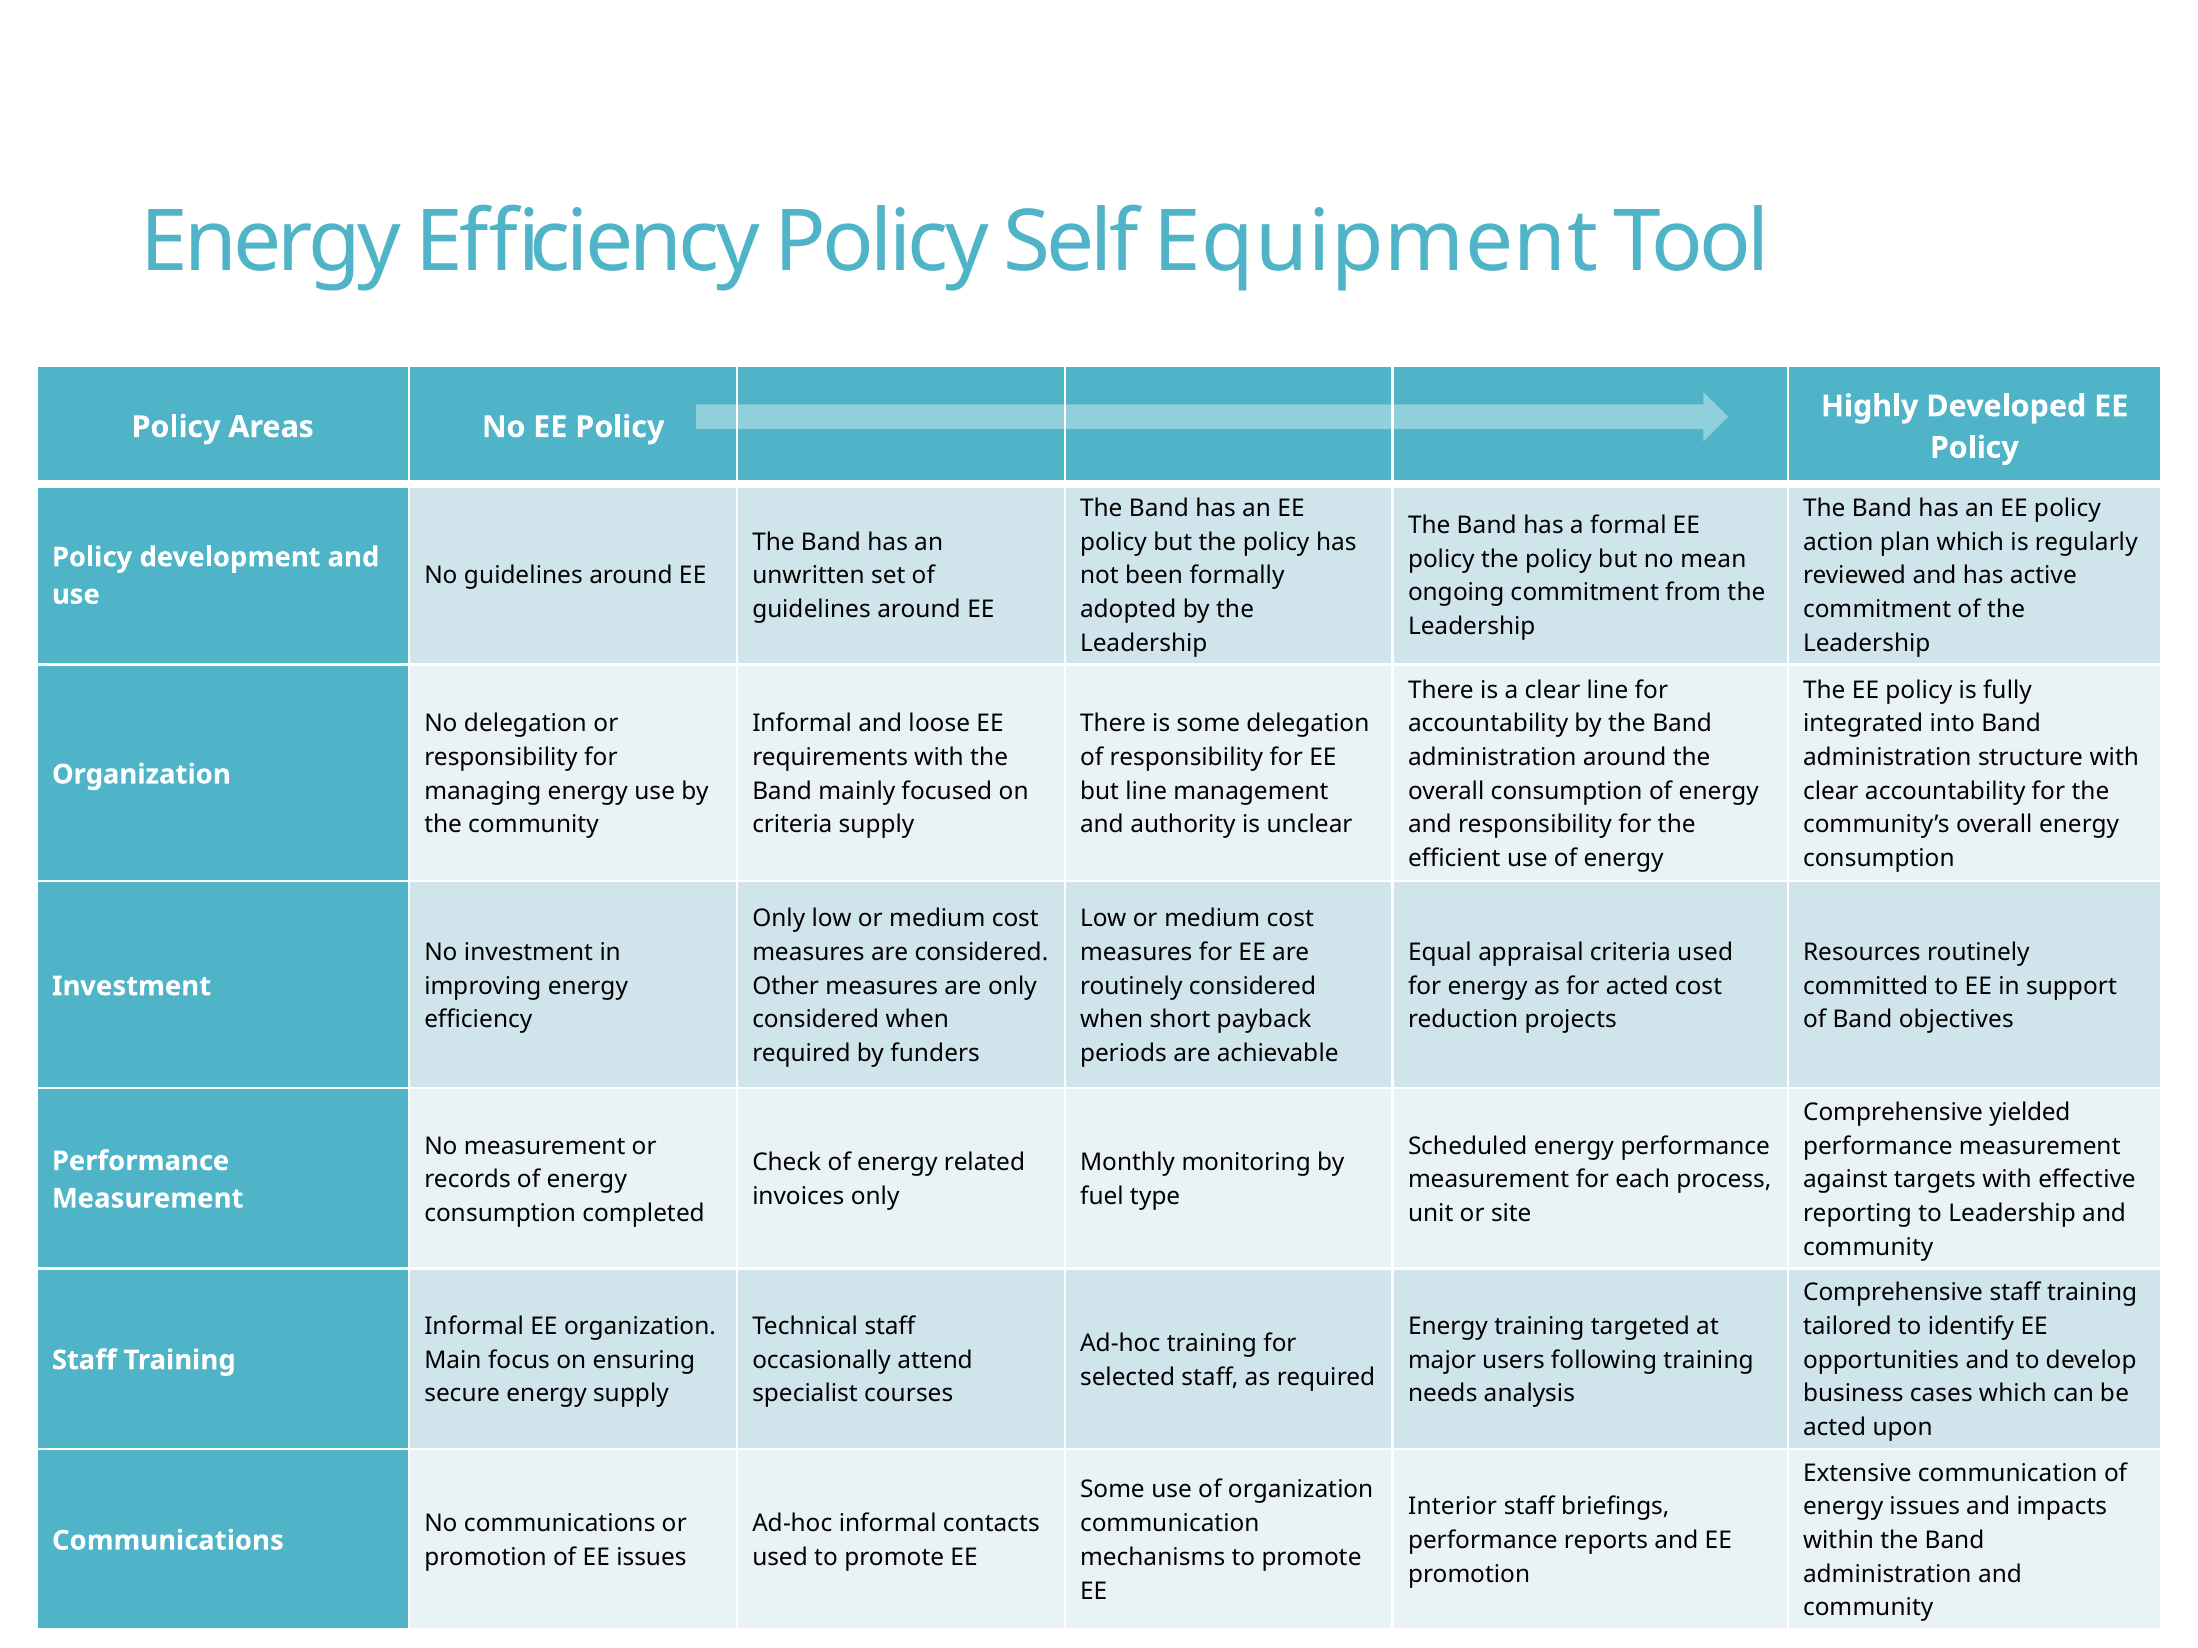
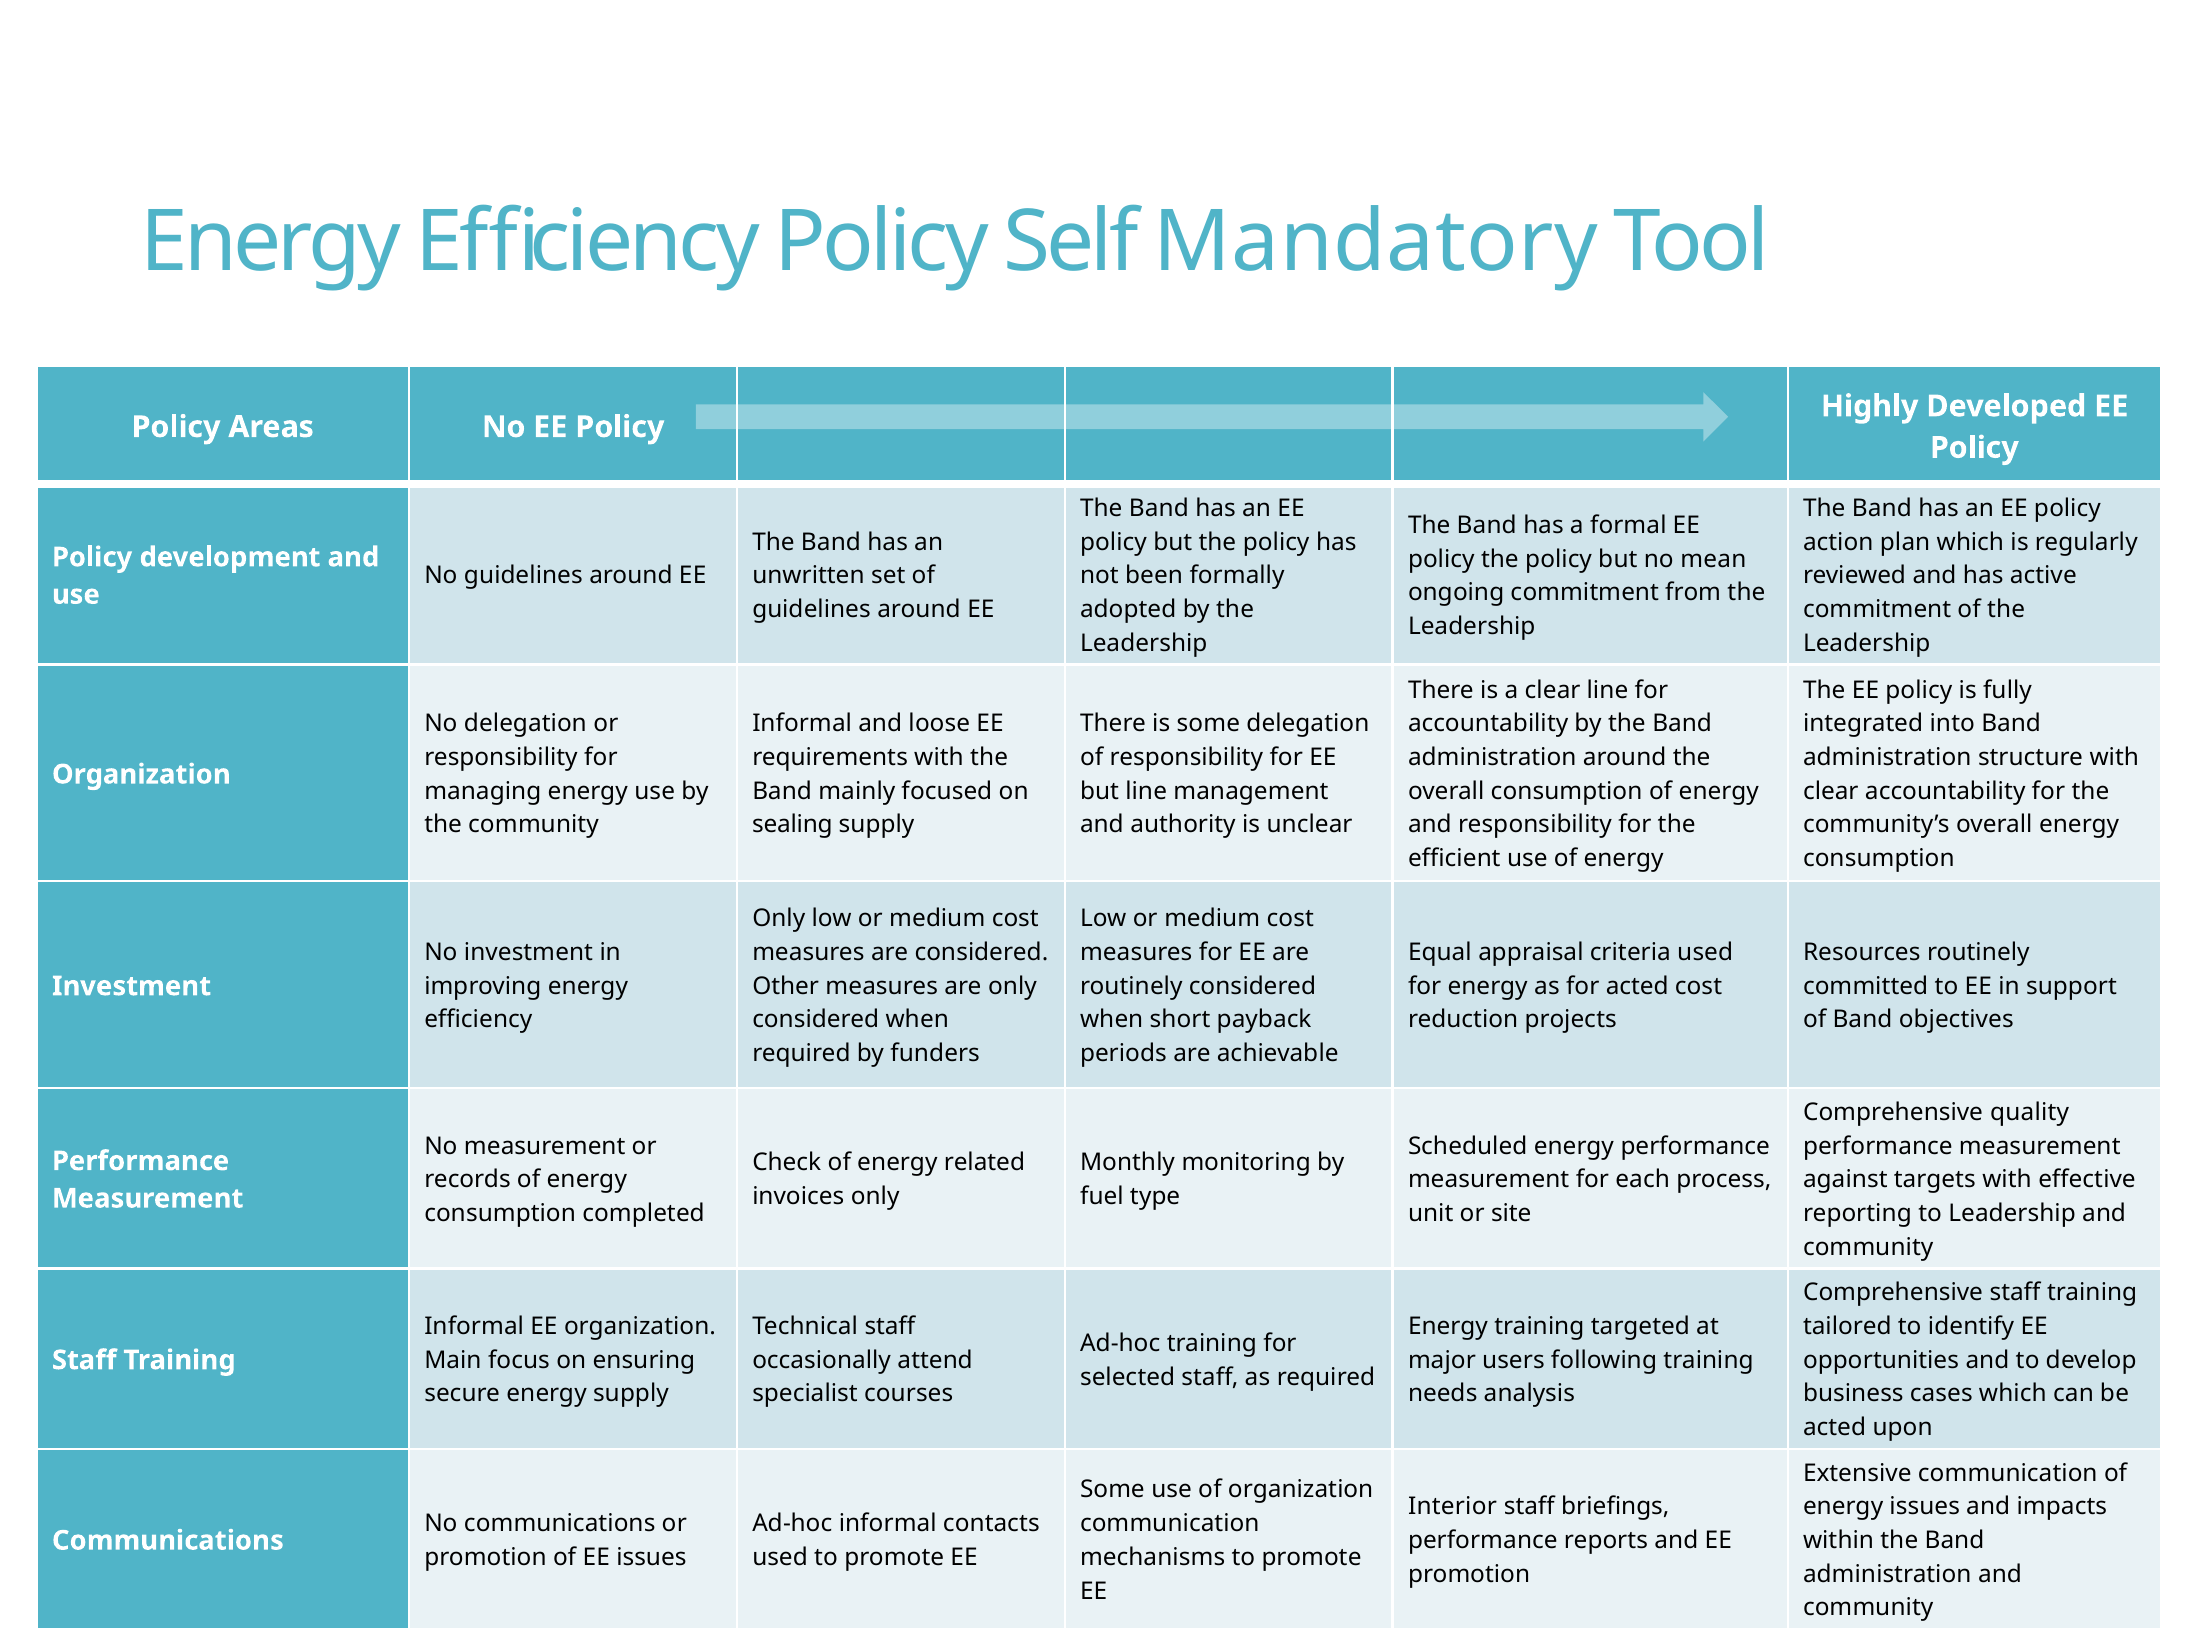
Equipment: Equipment -> Mandatory
criteria at (792, 825): criteria -> sealing
yielded: yielded -> quality
